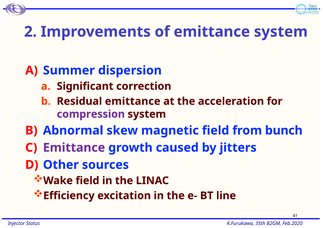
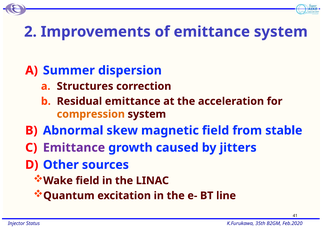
Significant: Significant -> Structures
compression colour: purple -> orange
bunch: bunch -> stable
Efficiency: Efficiency -> Quantum
